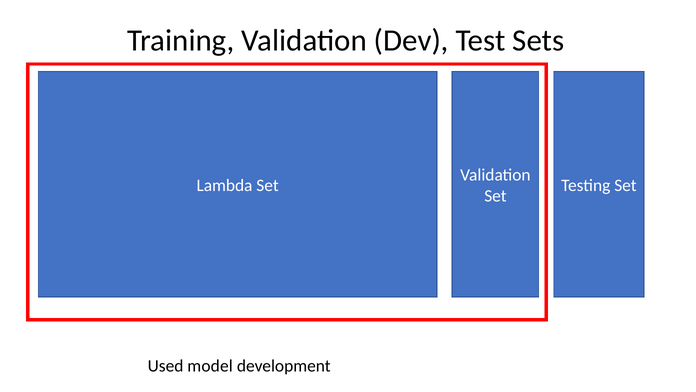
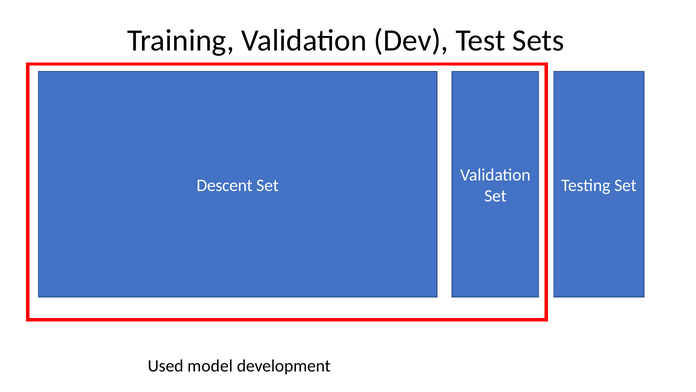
Lambda: Lambda -> Descent
